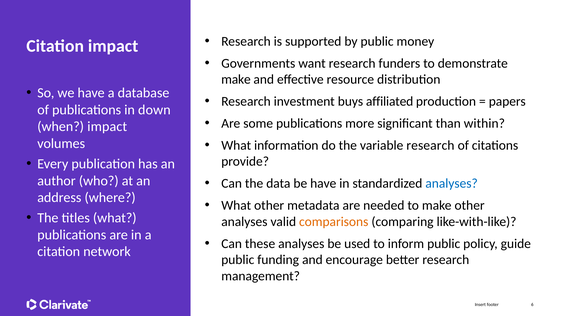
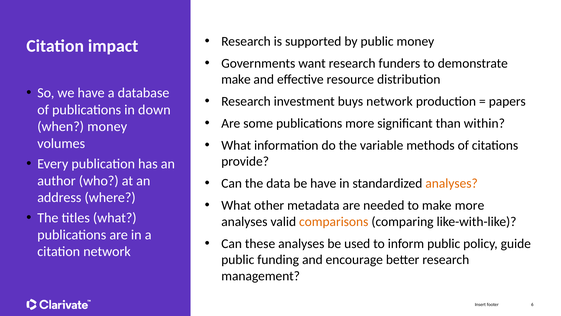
buys affiliated: affiliated -> network
when impact: impact -> money
variable research: research -> methods
analyses at (452, 183) colour: blue -> orange
make other: other -> more
